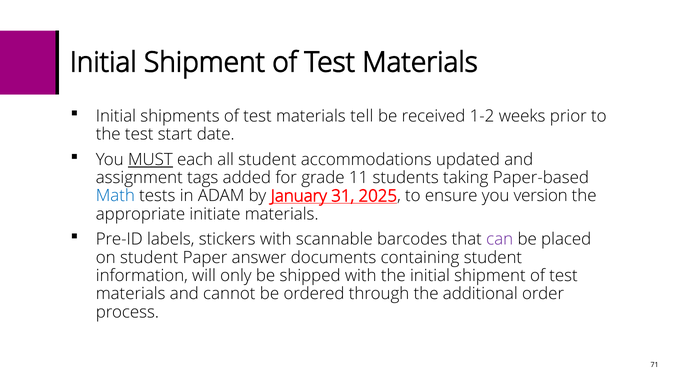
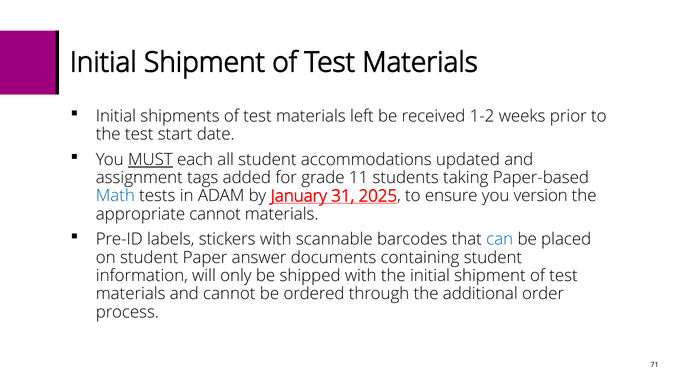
tell: tell -> left
appropriate initiate: initiate -> cannot
can colour: purple -> blue
